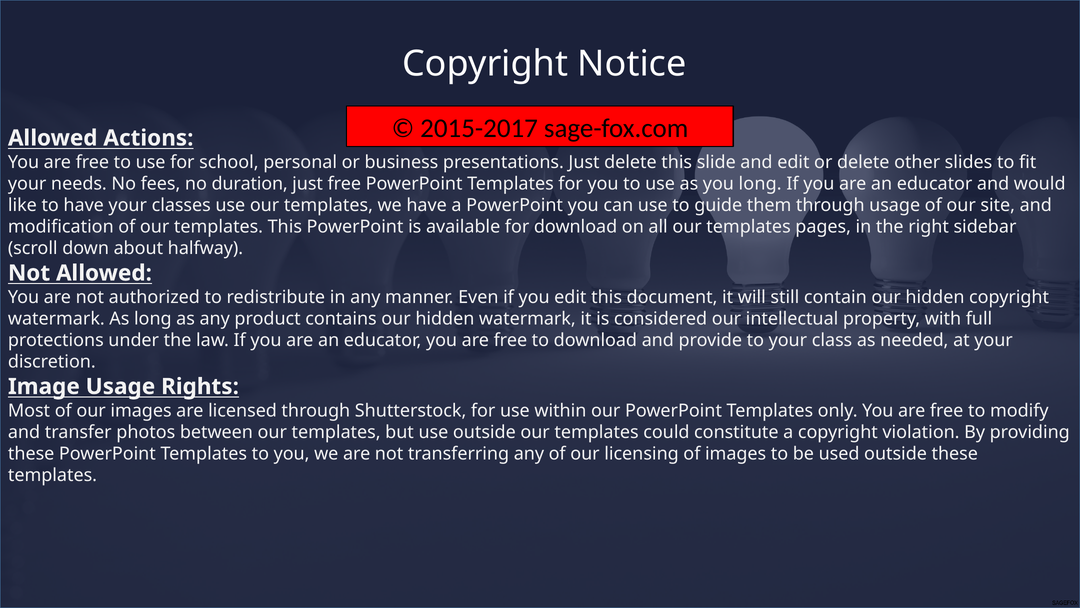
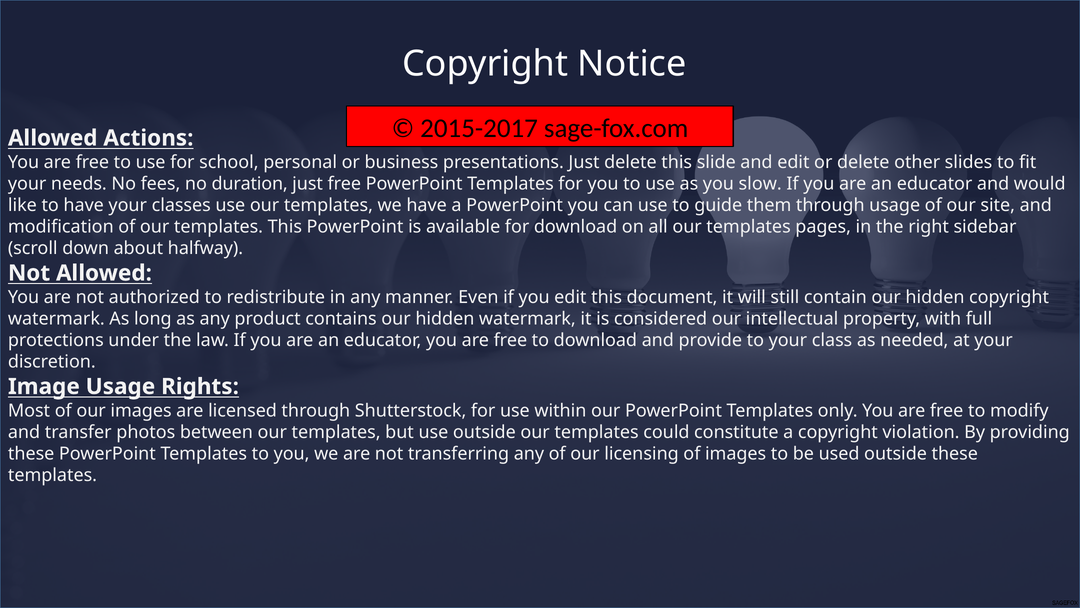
you long: long -> slow
